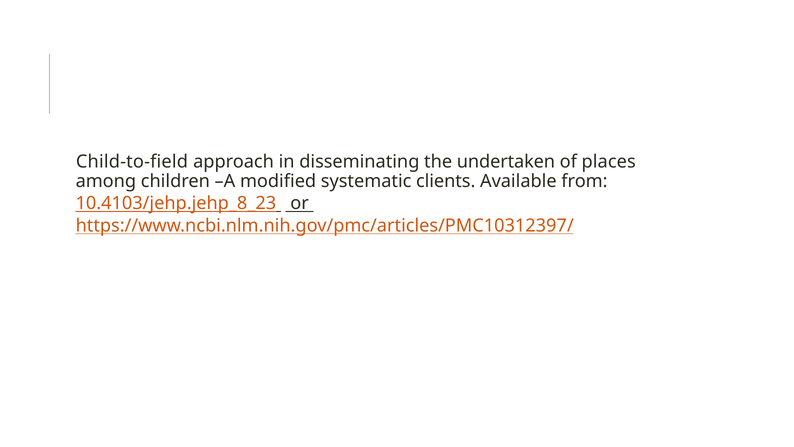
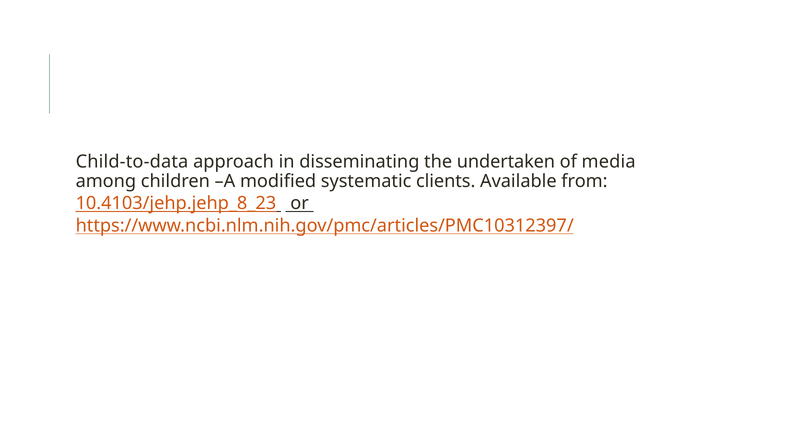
Child-to-field: Child-to-field -> Child-to-data
places: places -> media
